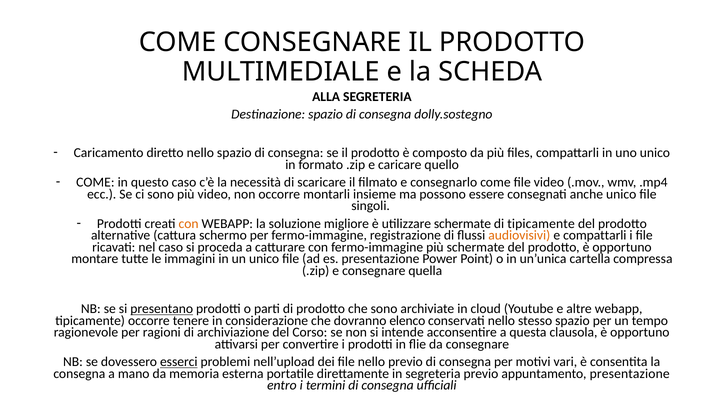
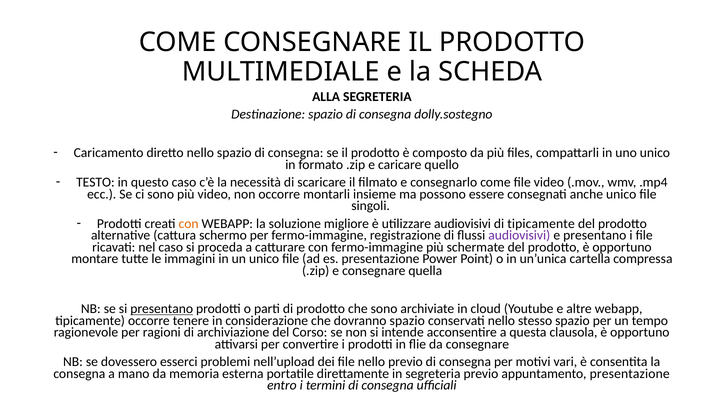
COME at (95, 183): COME -> TESTO
utilizzare schermate: schermate -> audiovisivi
audiovisivi at (519, 235) colour: orange -> purple
e compattarli: compattarli -> presentano
dovranno elenco: elenco -> spazio
esserci underline: present -> none
